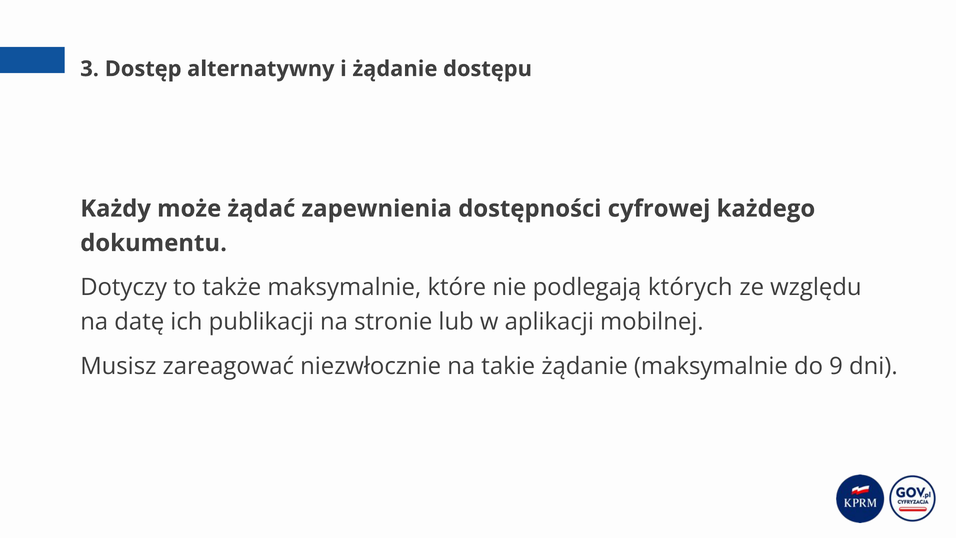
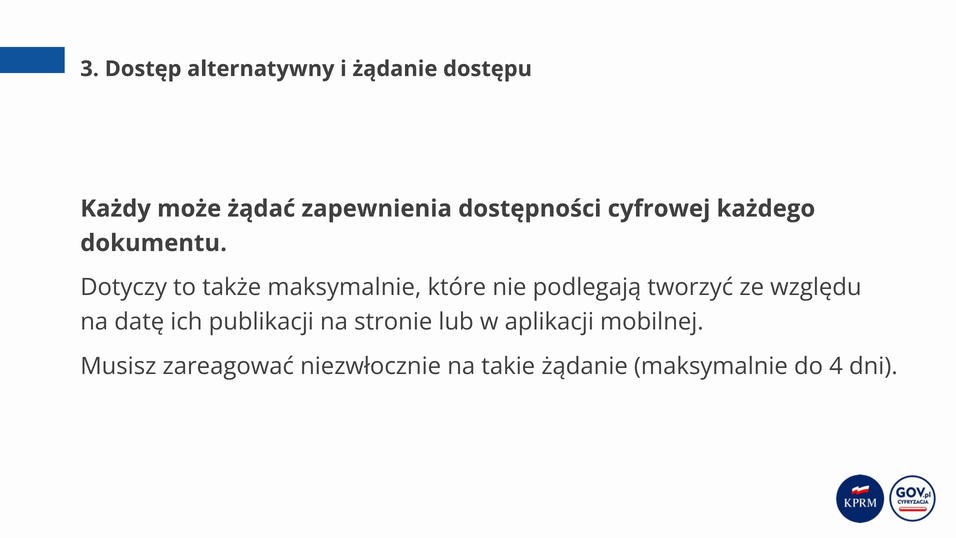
których: których -> tworzyć
9: 9 -> 4
